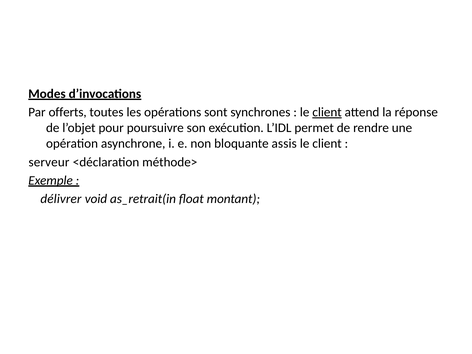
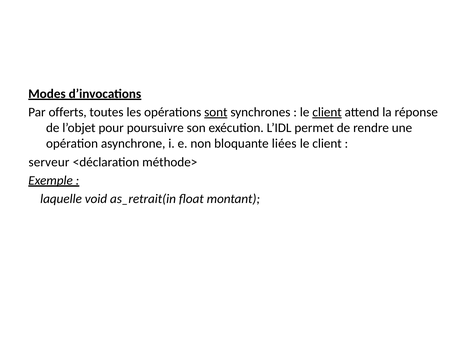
sont underline: none -> present
assis: assis -> liées
délivrer: délivrer -> laquelle
